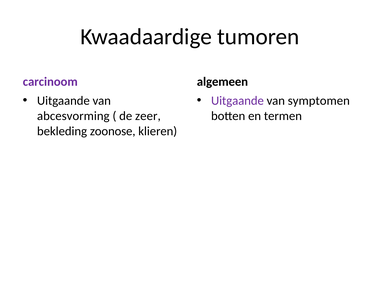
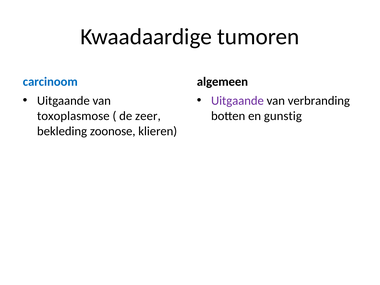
carcinoom colour: purple -> blue
symptomen: symptomen -> verbranding
abcesvorming: abcesvorming -> toxoplasmose
termen: termen -> gunstig
